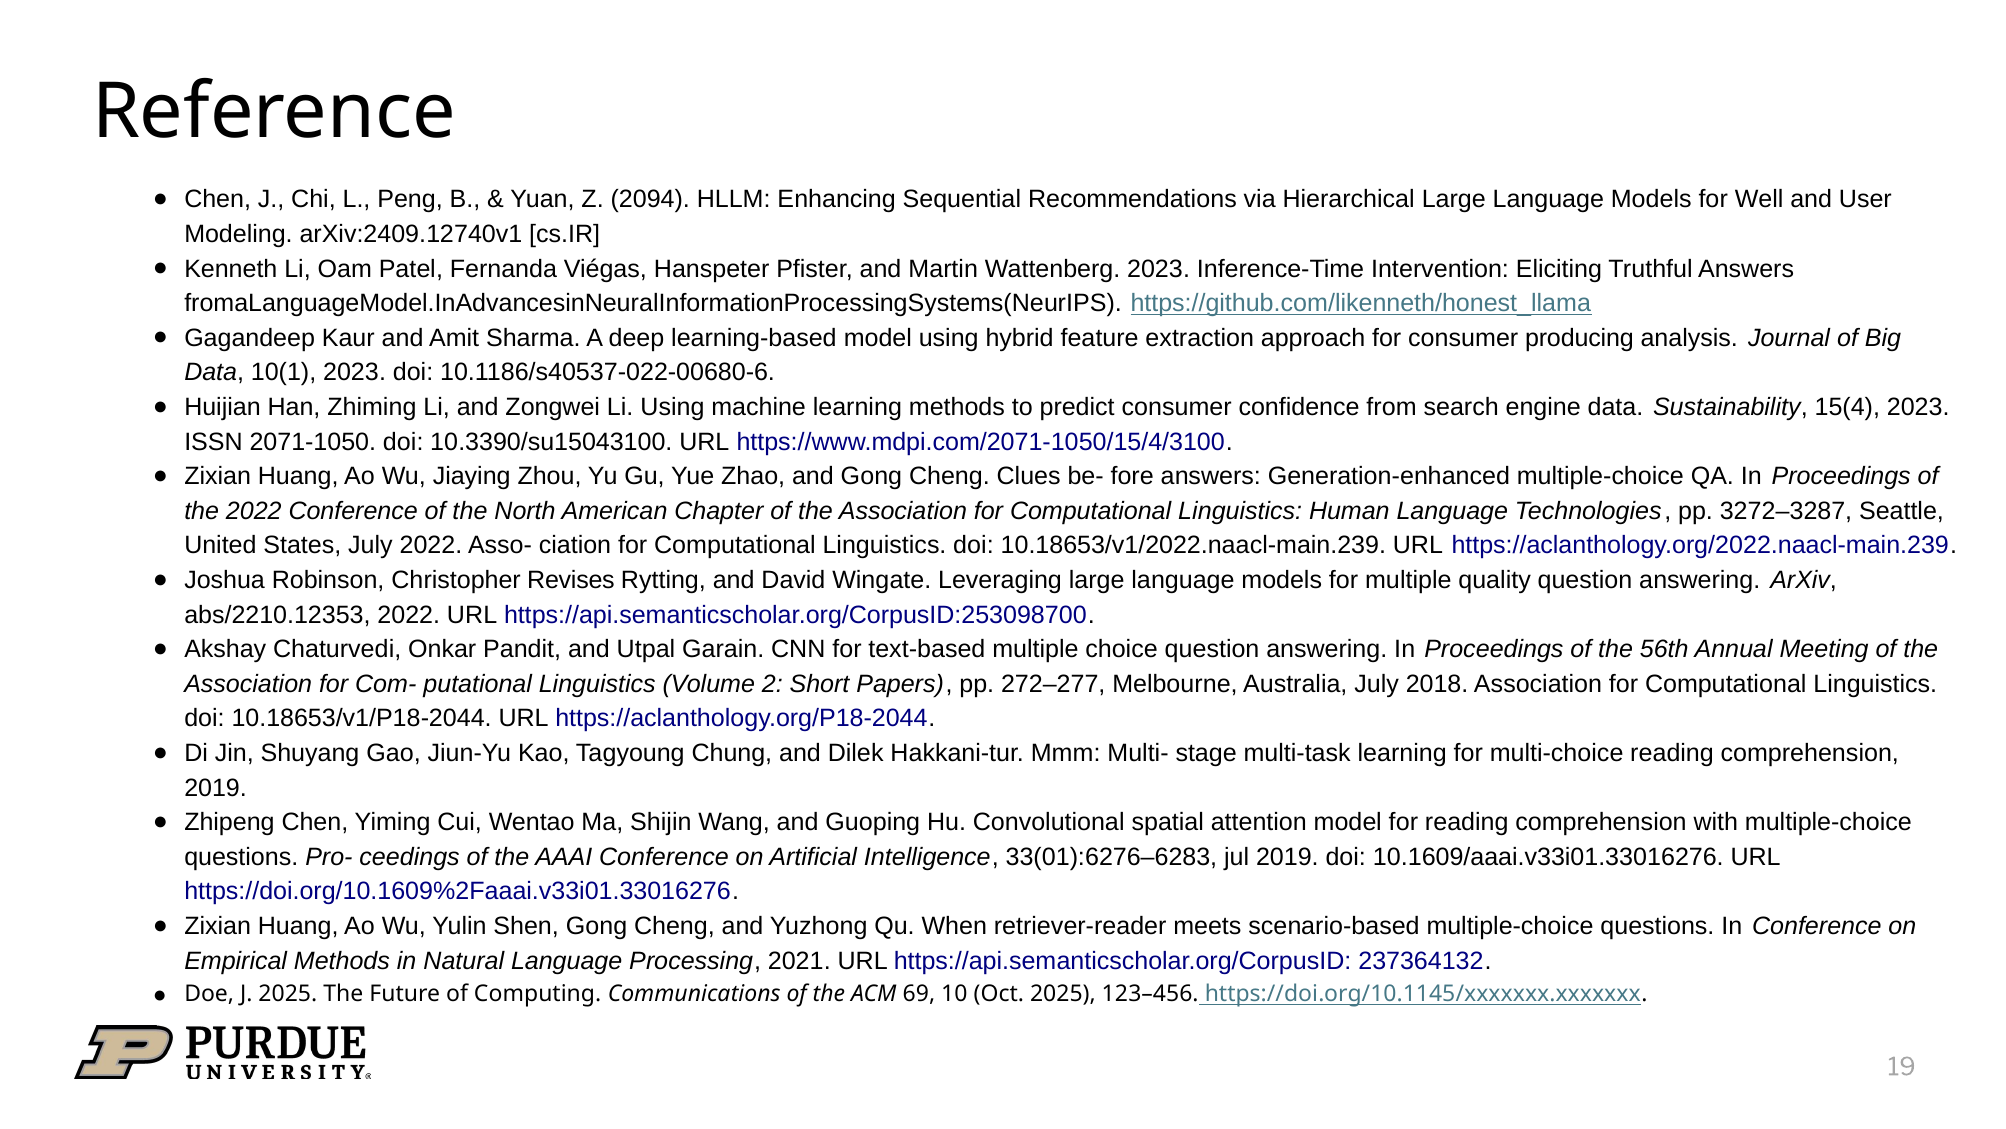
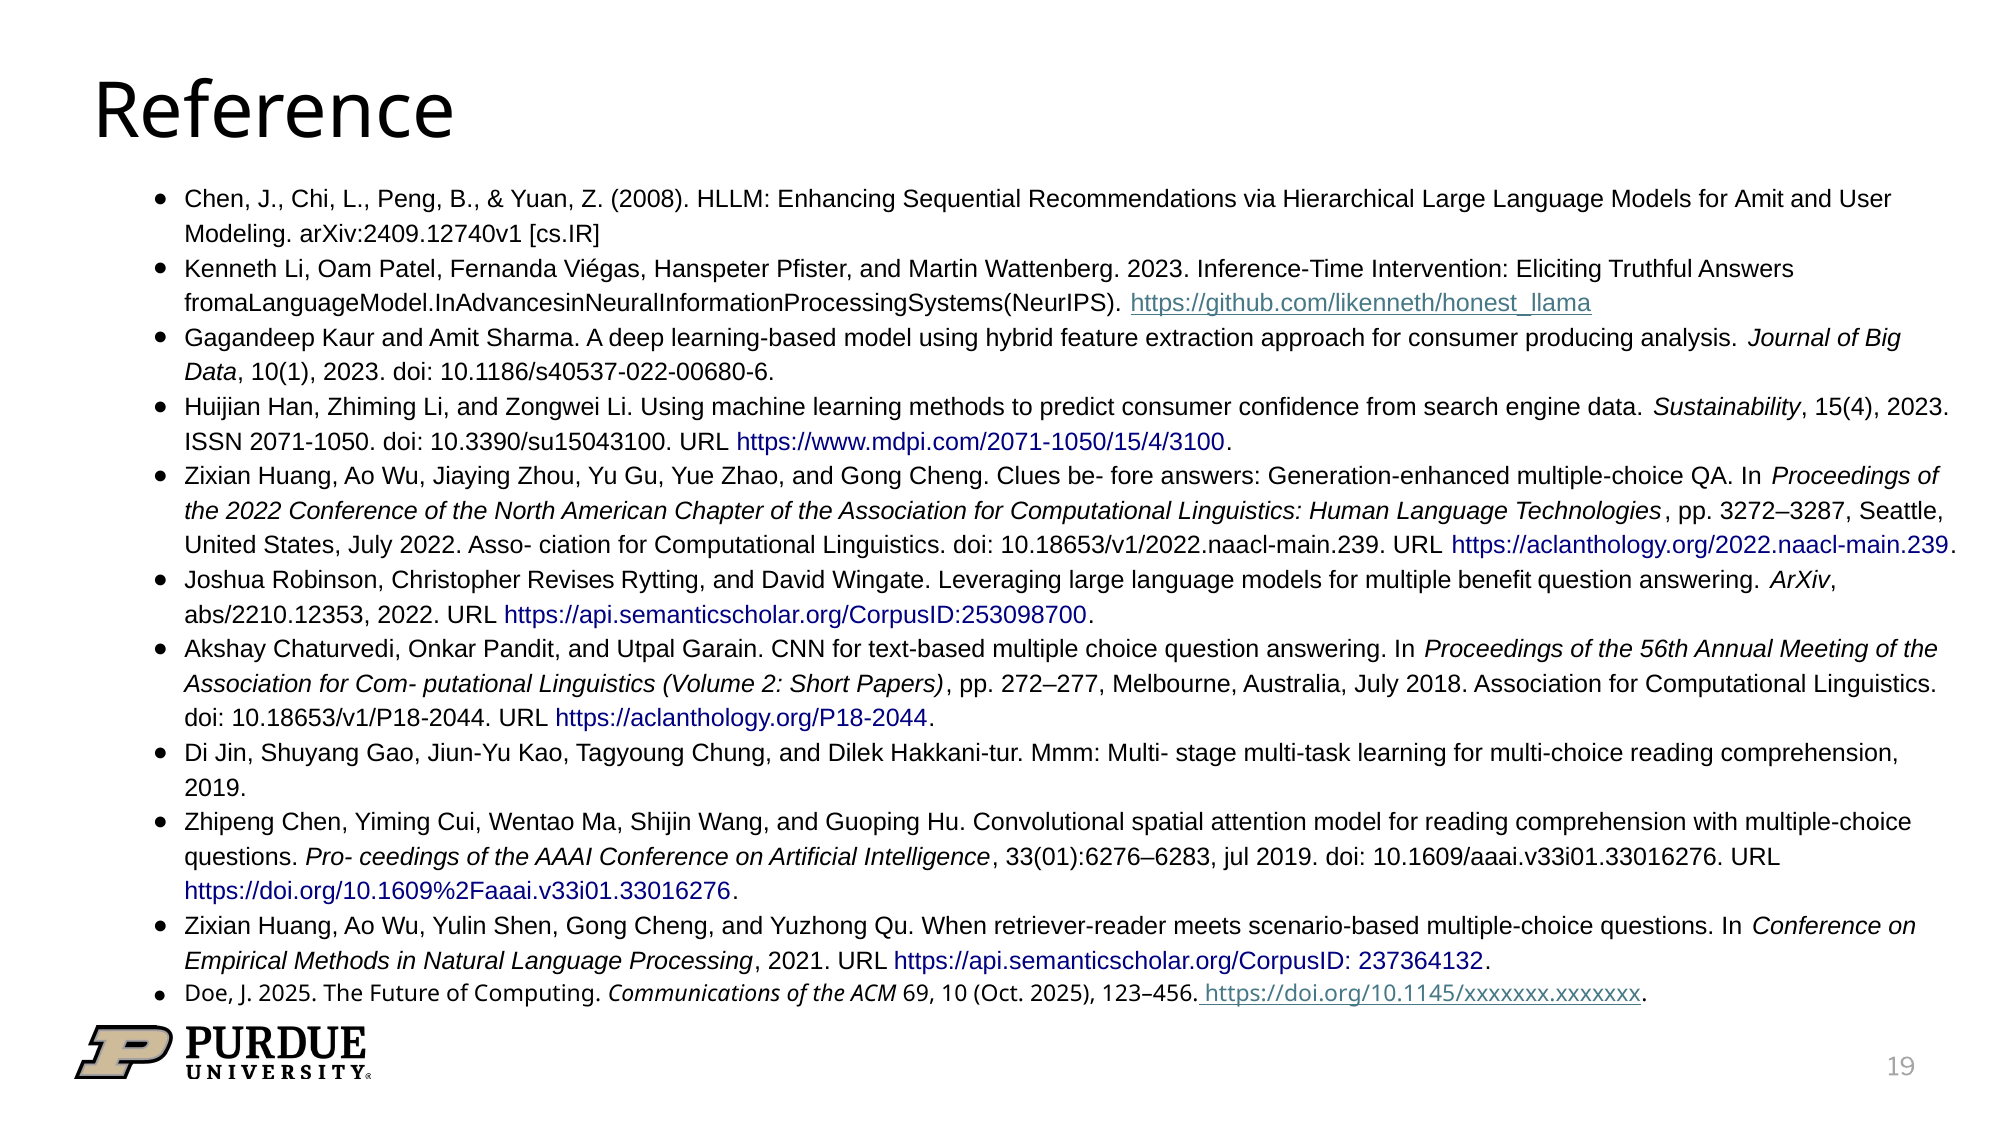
2094: 2094 -> 2008
for Well: Well -> Amit
quality: quality -> benefit
